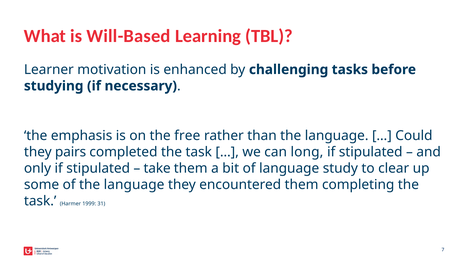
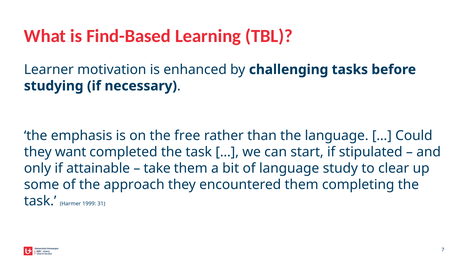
Will-Based: Will-Based -> Find-Based
pairs: pairs -> want
long: long -> start
only if stipulated: stipulated -> attainable
of the language: language -> approach
